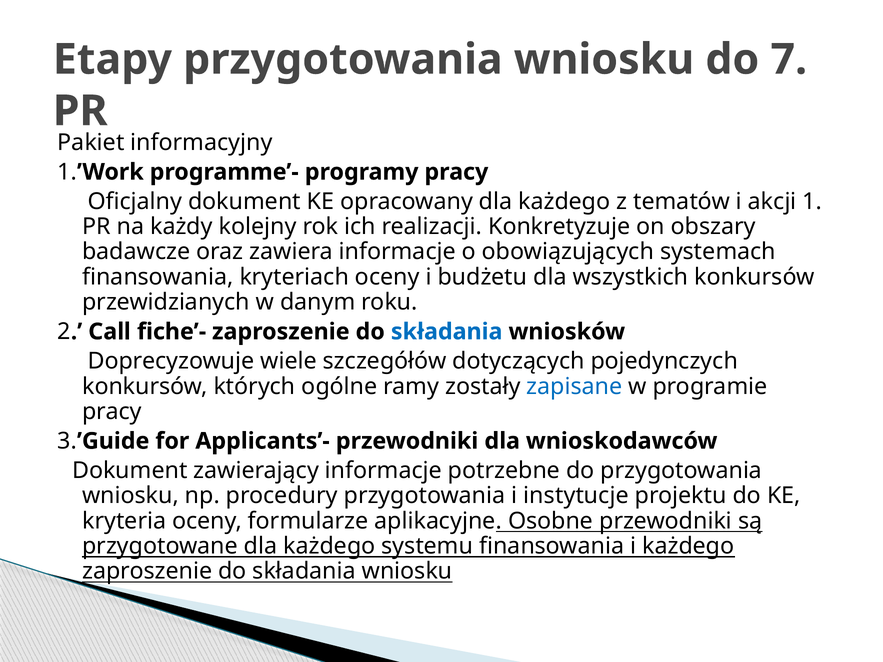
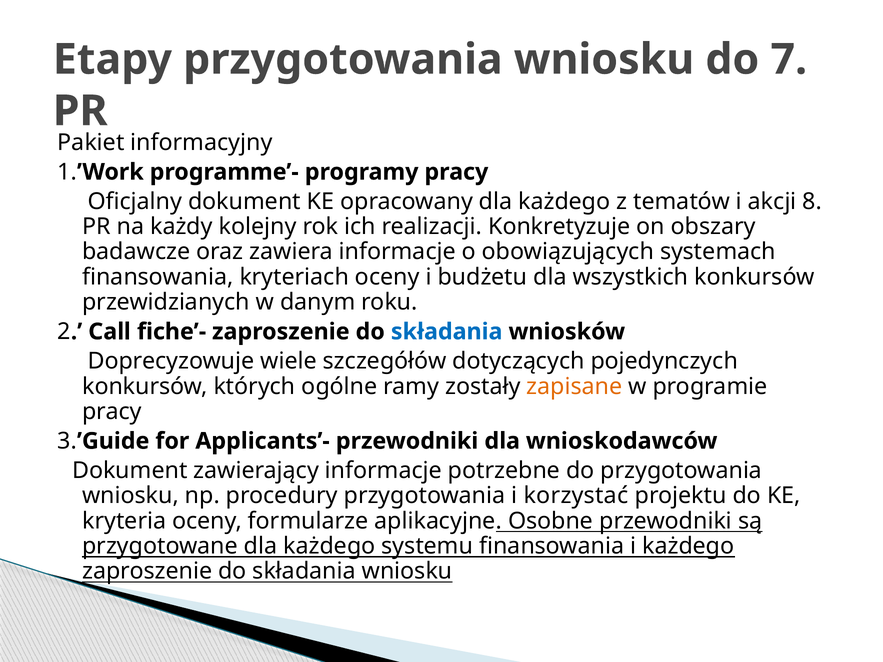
akcji 1: 1 -> 8
zapisane colour: blue -> orange
instytucje: instytucje -> korzystać
